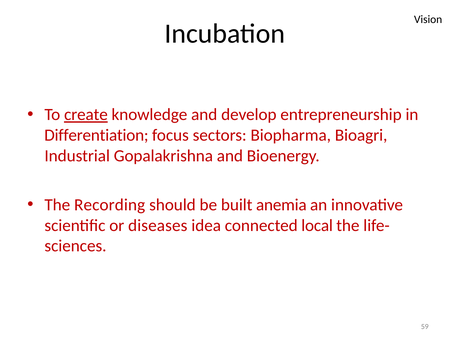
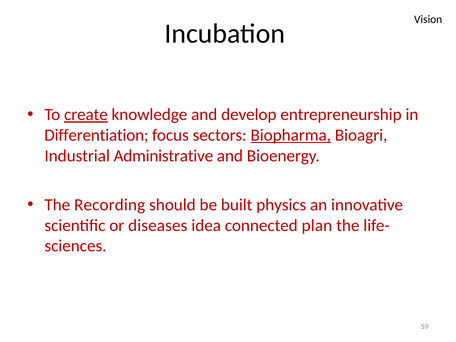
Biopharma underline: none -> present
Gopalakrishna: Gopalakrishna -> Administrative
anemia: anemia -> physics
local: local -> plan
